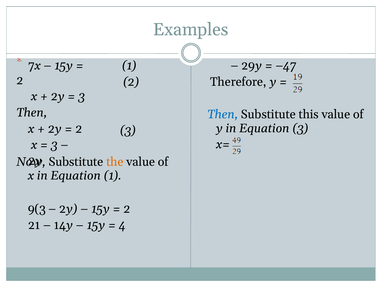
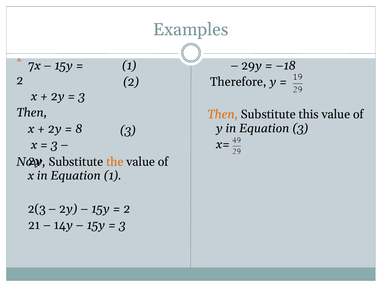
–47: –47 -> –18
Then at (223, 114) colour: blue -> orange
2 at (79, 129): 2 -> 8
9(3: 9(3 -> 2(3
4 at (122, 225): 4 -> 3
